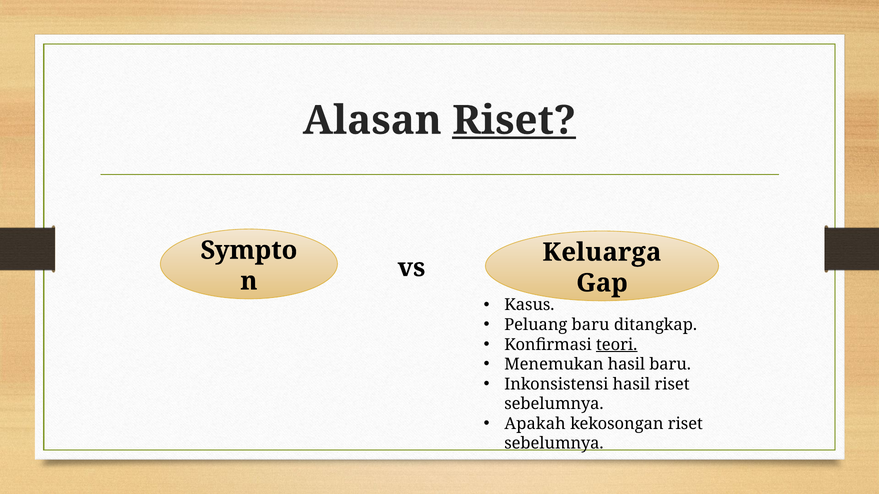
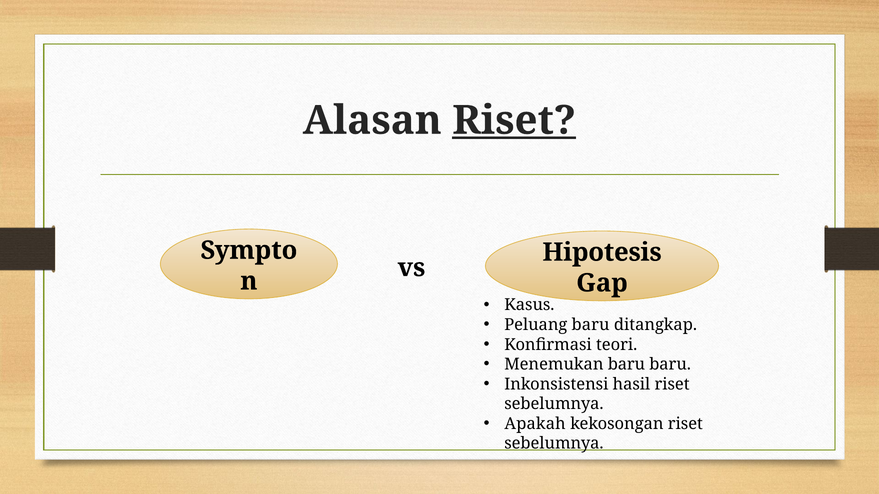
Keluarga: Keluarga -> Hipotesis
teori underline: present -> none
Menemukan hasil: hasil -> baru
